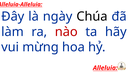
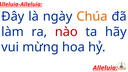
Chúa colour: black -> orange
